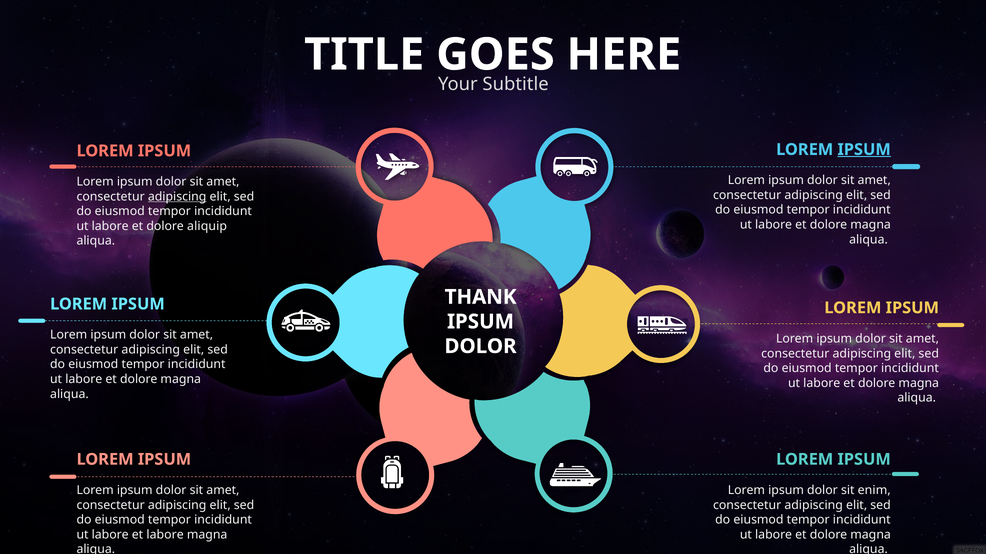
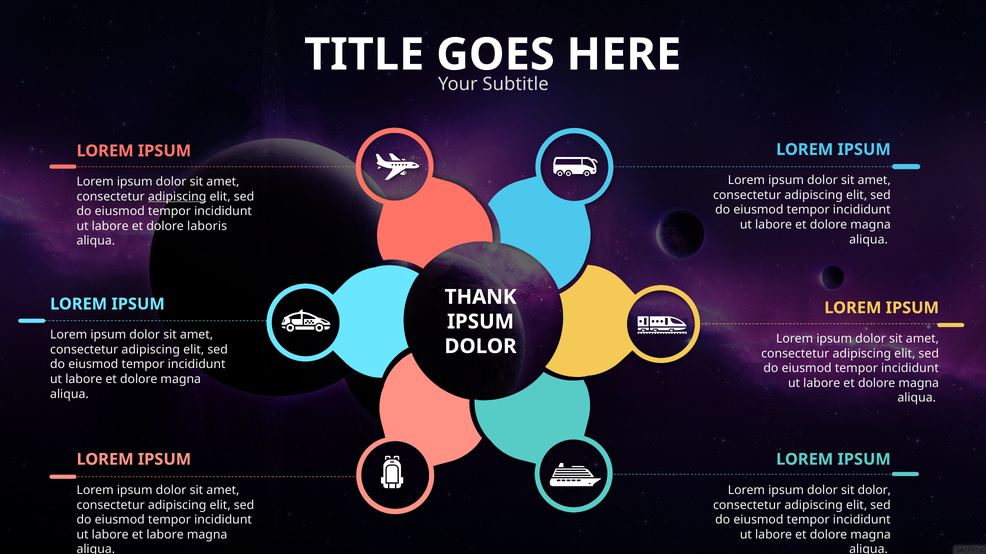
IPSUM at (864, 150) underline: present -> none
aliquip: aliquip -> laboris
sit enim: enim -> dolor
